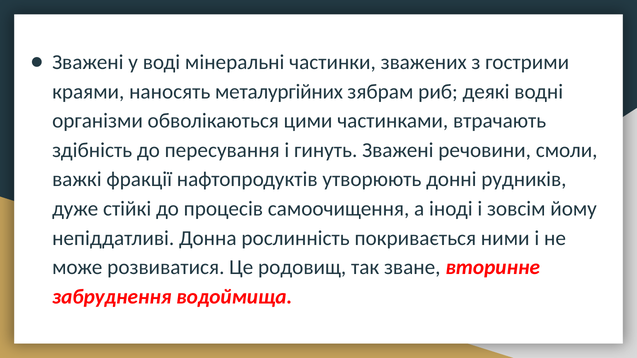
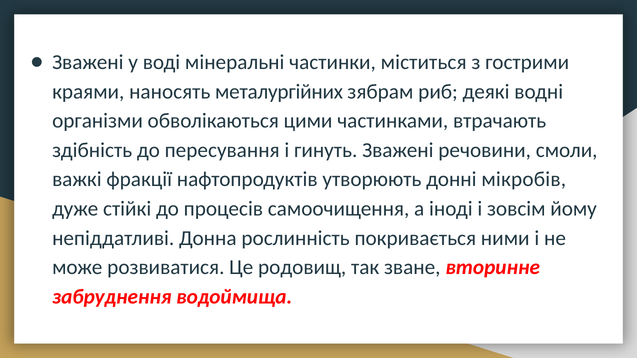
зважених: зважених -> міститься
рудників: рудників -> мікробів
